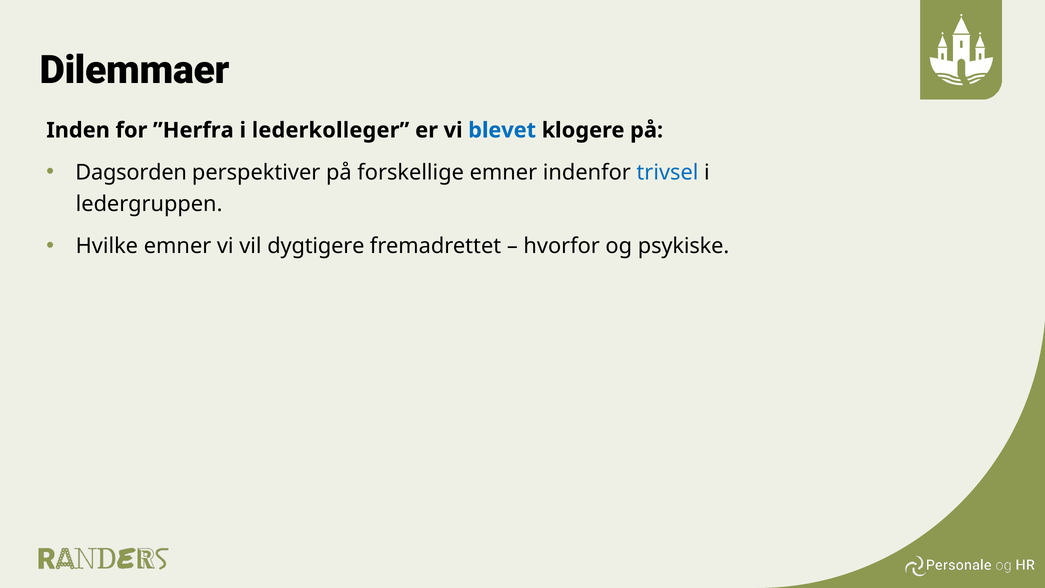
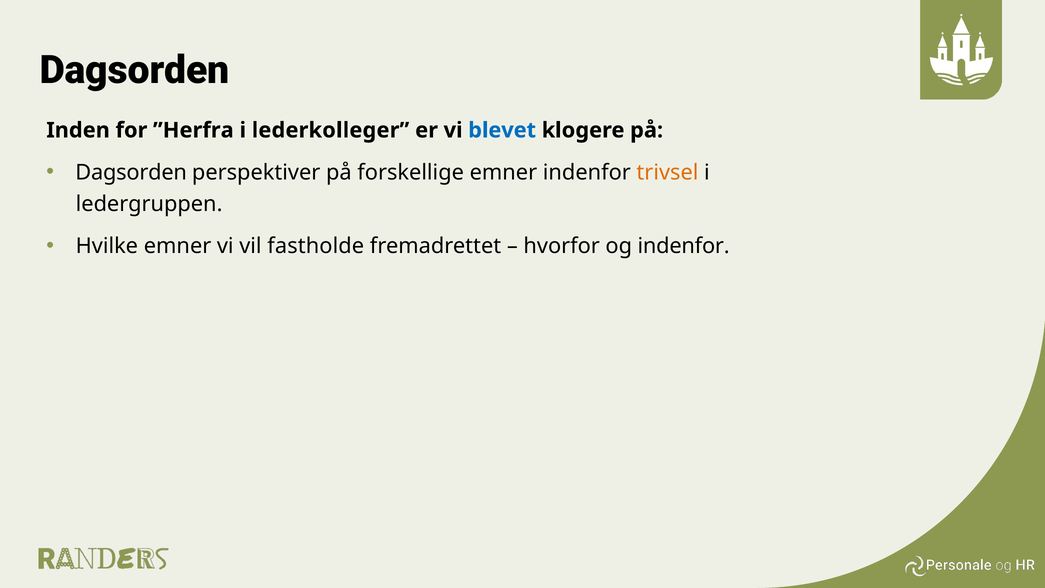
Dilemmaer at (135, 70): Dilemmaer -> Dagsorden
trivsel colour: blue -> orange
dygtigere: dygtigere -> fastholde
og psykiske: psykiske -> indenfor
